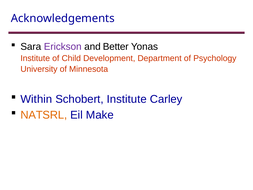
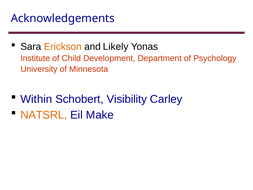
Erickson colour: purple -> orange
Better: Better -> Likely
Schobert Institute: Institute -> Visibility
